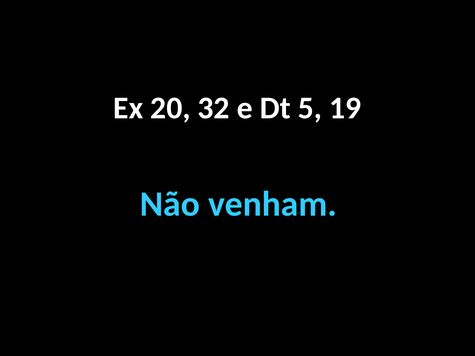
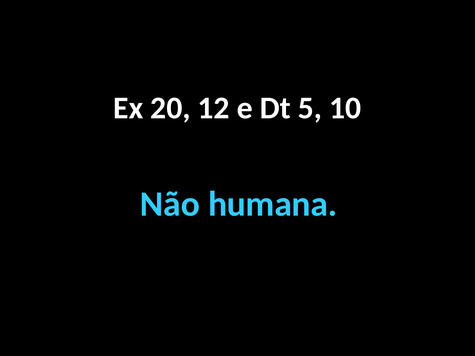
32: 32 -> 12
19: 19 -> 10
venham: venham -> humana
